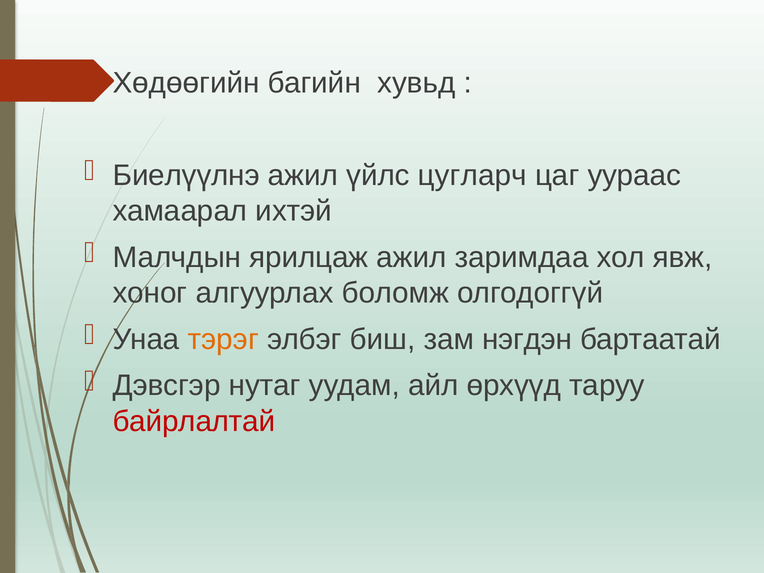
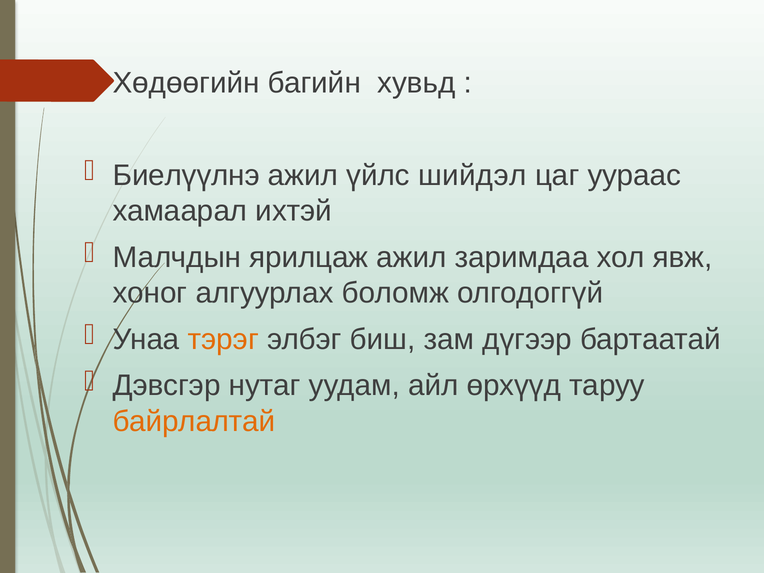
цугларч: цугларч -> шийдэл
нэгдэн: нэгдэн -> дүгээр
байрлалтай colour: red -> orange
